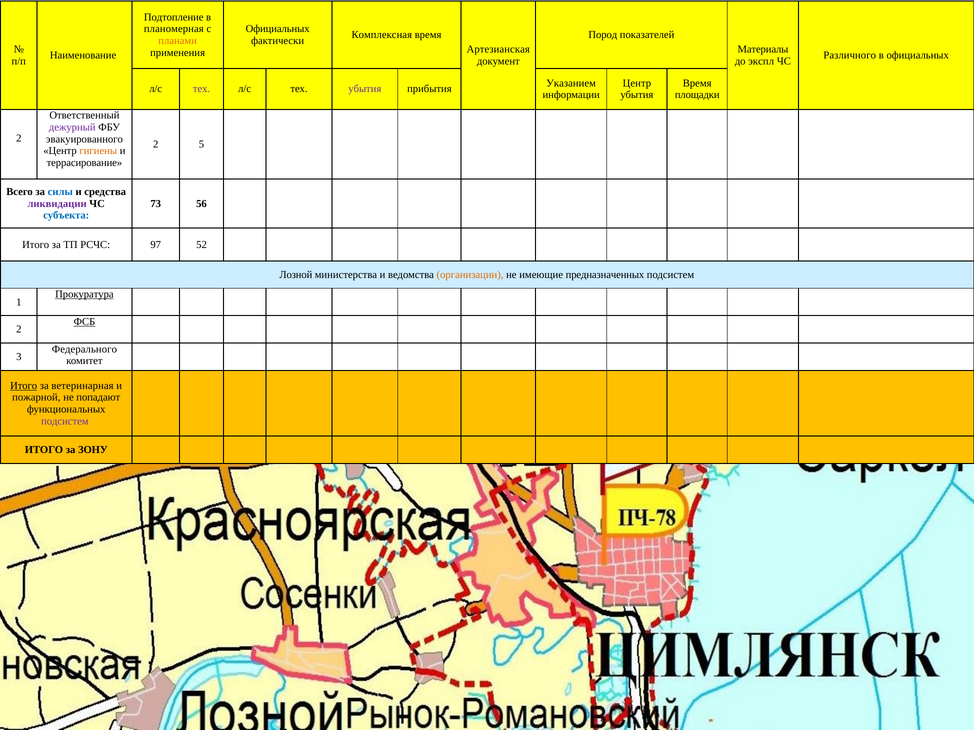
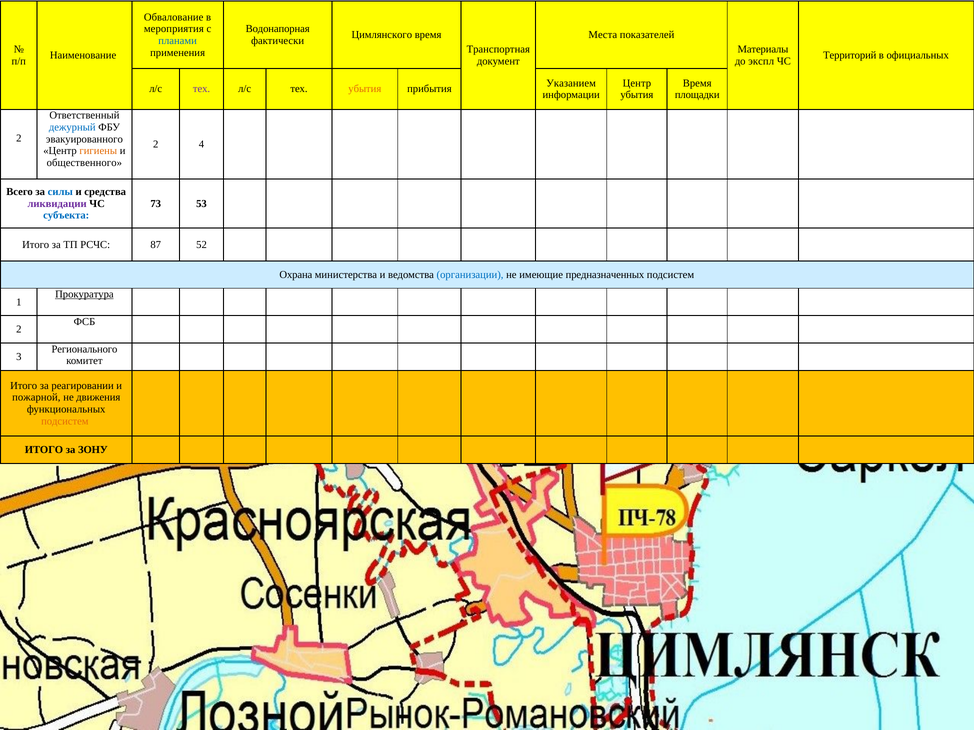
Подтопление: Подтопление -> Обвалование
планомерная: планомерная -> мероприятия
Официальных at (278, 29): Официальных -> Водонапорная
Комплексная: Комплексная -> Цимлянского
Пород: Пород -> Места
планами colour: orange -> blue
Артезианская: Артезианская -> Транспортная
Различного: Различного -> Территорий
убытия at (365, 89) colour: purple -> orange
дежурный colour: purple -> blue
5: 5 -> 4
террасирование: террасирование -> общественного
56: 56 -> 53
97: 97 -> 87
Лозной: Лозной -> Охрана
организации colour: orange -> blue
ФСБ underline: present -> none
Федерального: Федерального -> Регионального
Итого at (24, 386) underline: present -> none
ветеринарная: ветеринарная -> реагировании
попадают: попадают -> движения
подсистем at (65, 421) colour: purple -> orange
